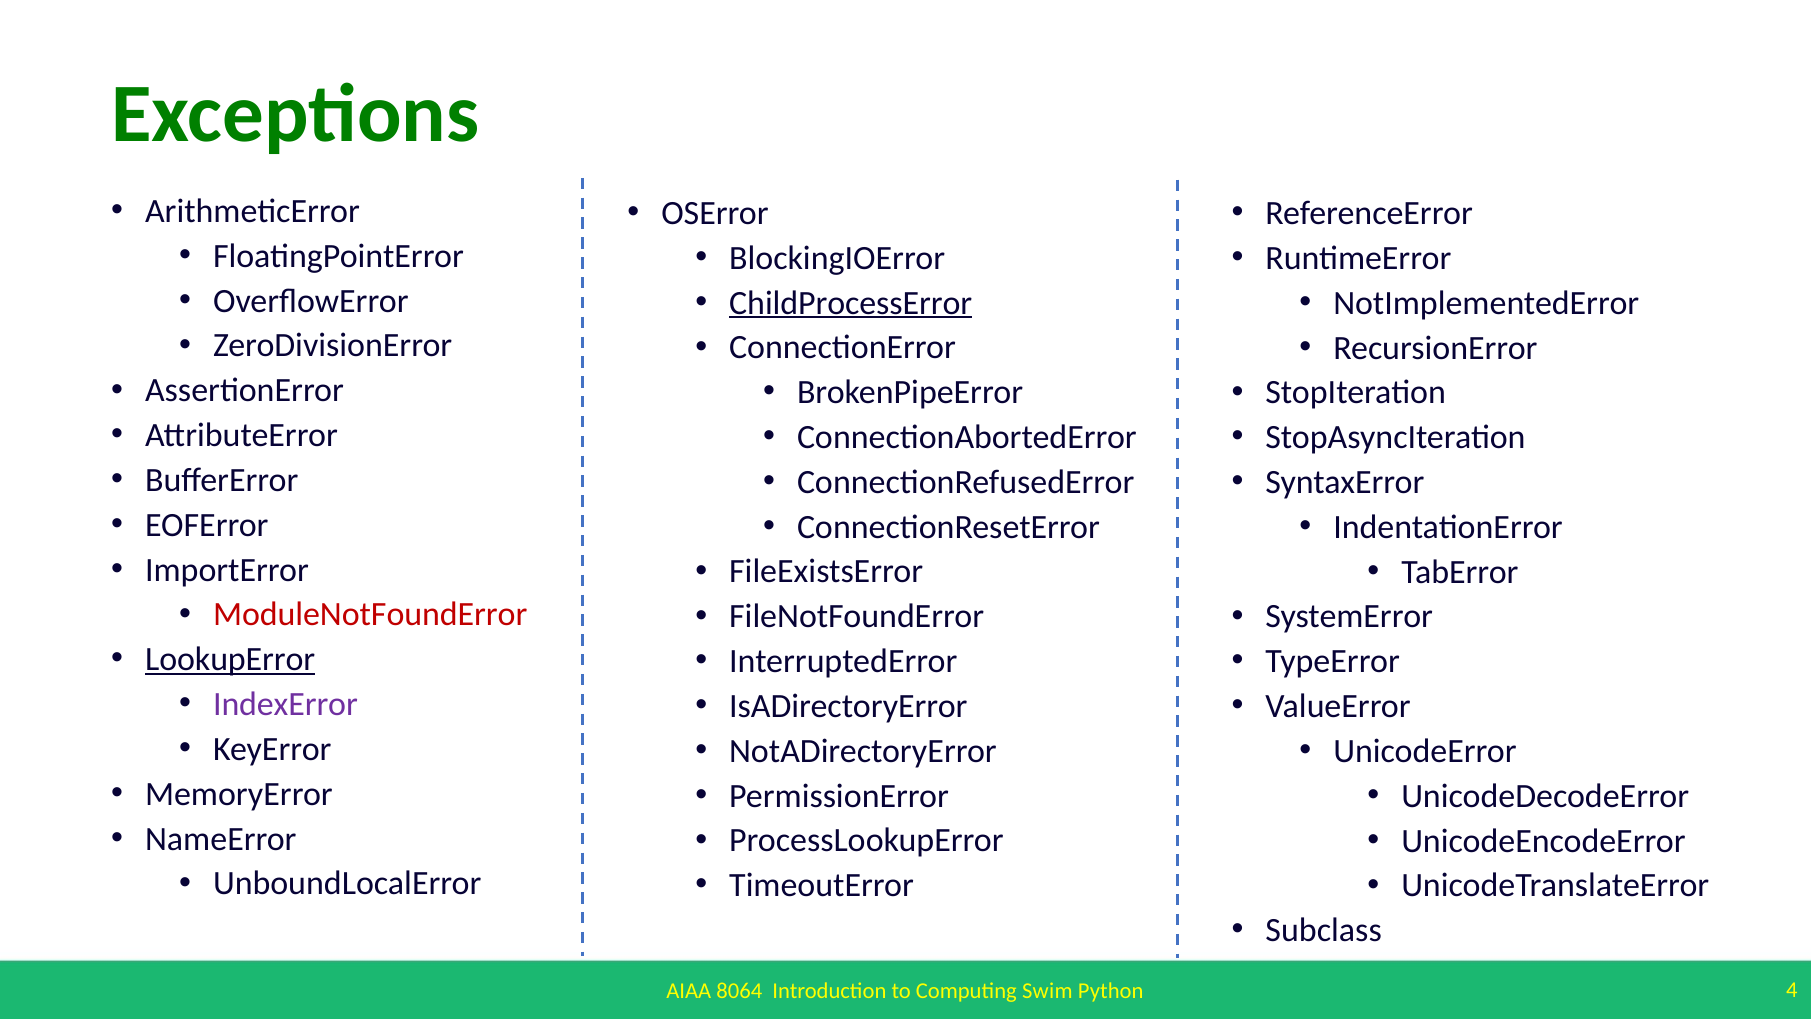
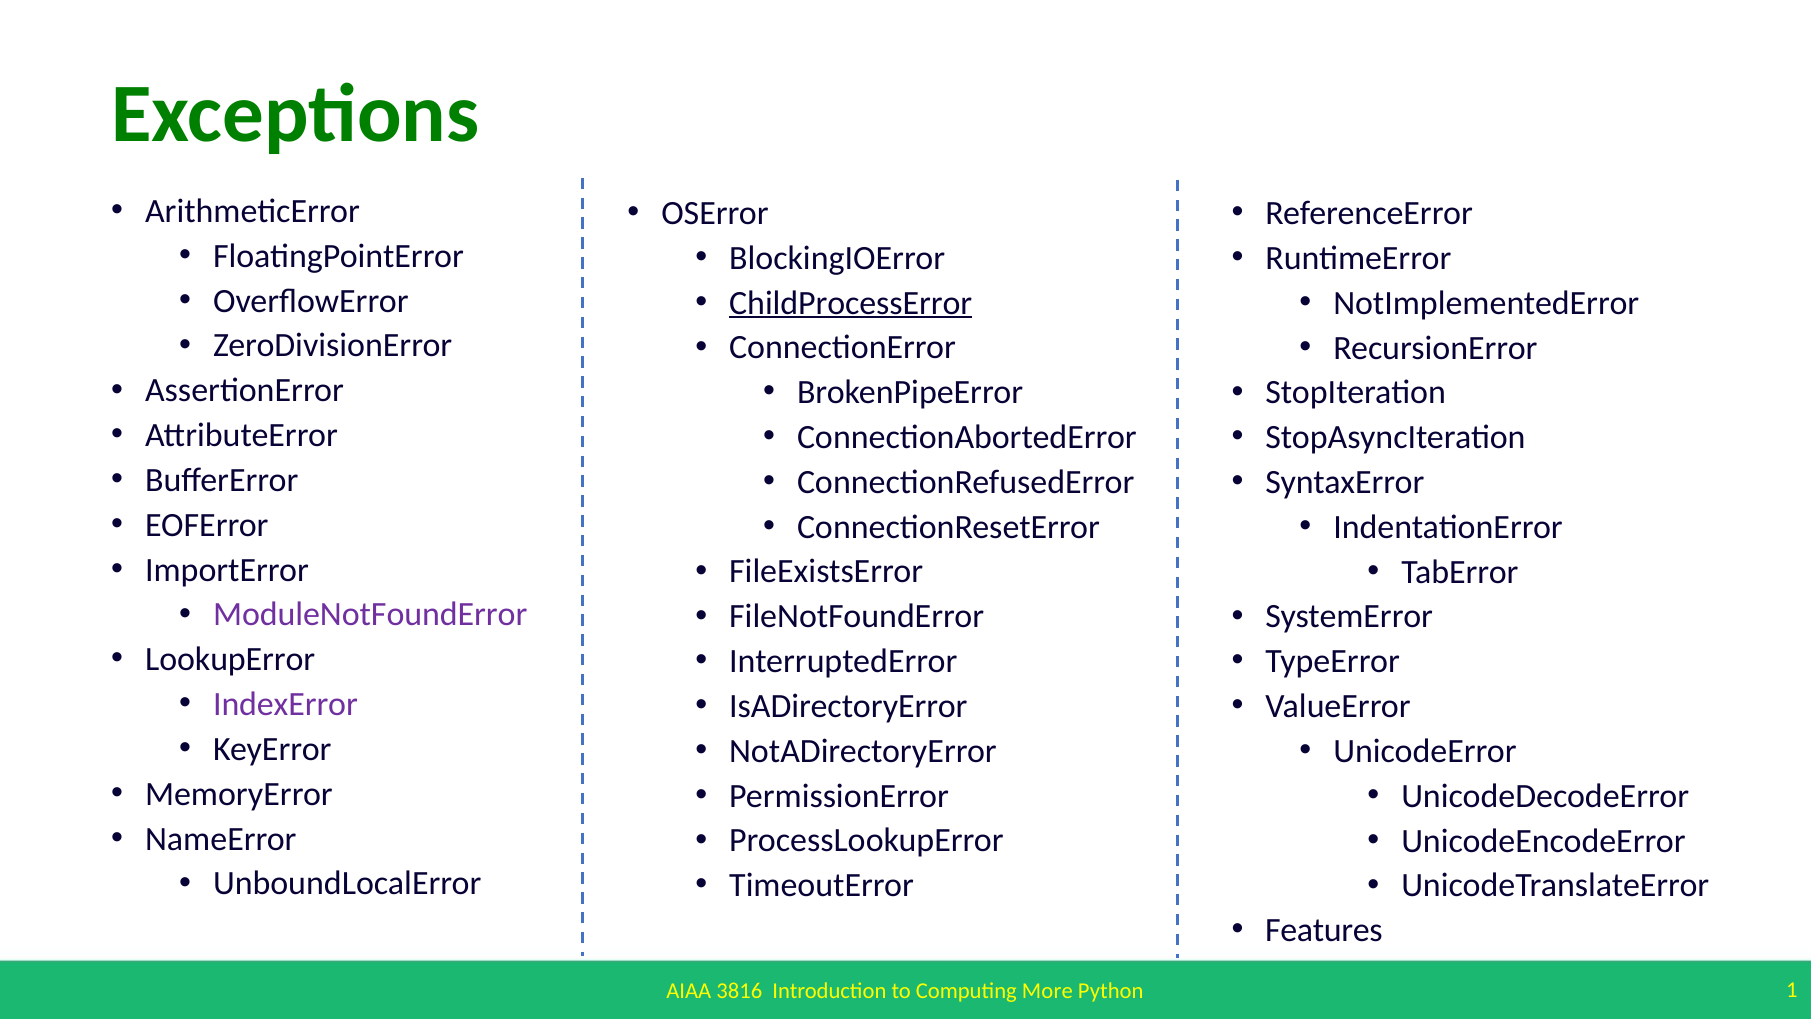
ModuleNotFoundError colour: red -> purple
LookupError underline: present -> none
Subclass: Subclass -> Features
8064: 8064 -> 3816
Swim: Swim -> More
4: 4 -> 1
